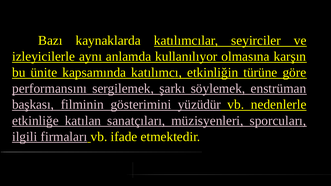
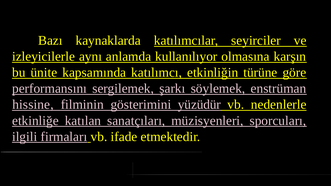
başkası: başkası -> hissine
